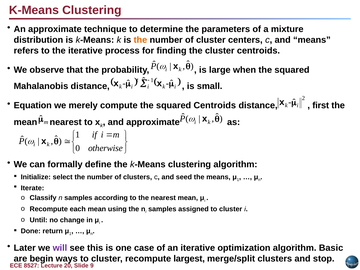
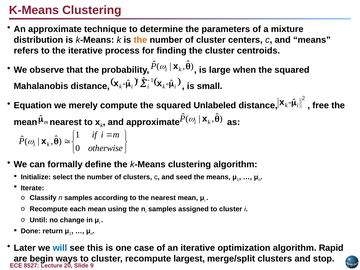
squared Centroids: Centroids -> Unlabeled
first: first -> free
will colour: purple -> blue
Basic: Basic -> Rapid
